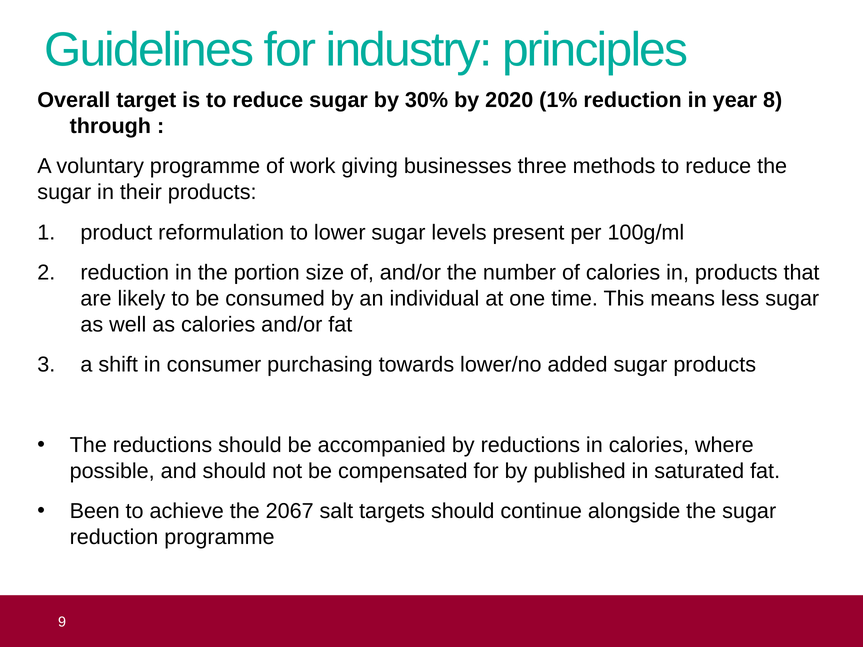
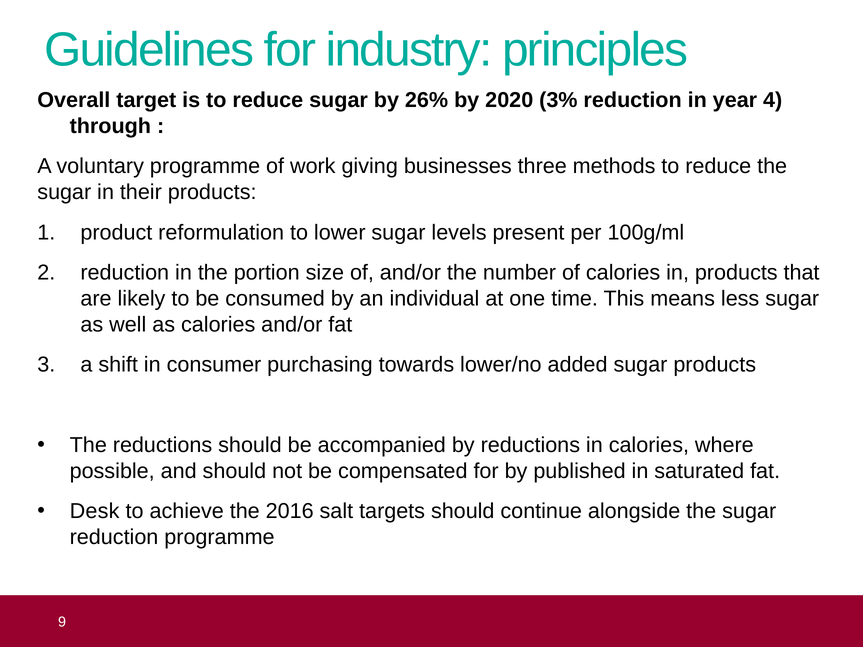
30%: 30% -> 26%
1%: 1% -> 3%
8: 8 -> 4
Been: Been -> Desk
2067: 2067 -> 2016
